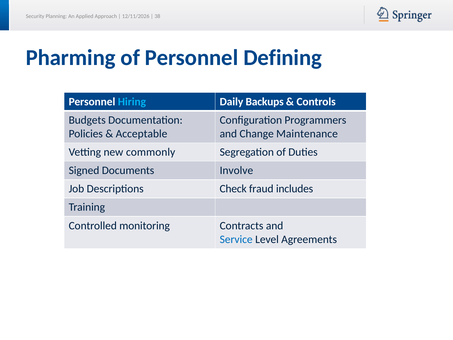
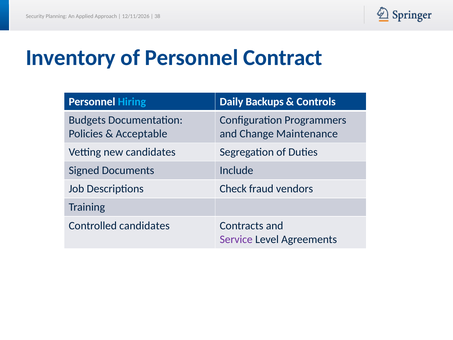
Pharming: Pharming -> Inventory
Defining: Defining -> Contract
new commonly: commonly -> candidates
Involve: Involve -> Include
includes: includes -> vendors
Controlled monitoring: monitoring -> candidates
Service colour: blue -> purple
